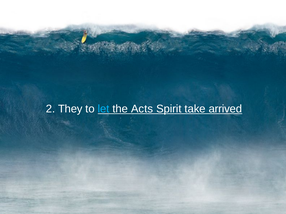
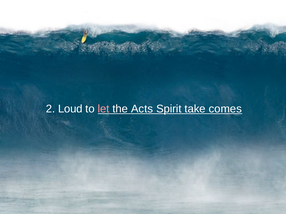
They: They -> Loud
let colour: light blue -> pink
arrived: arrived -> comes
